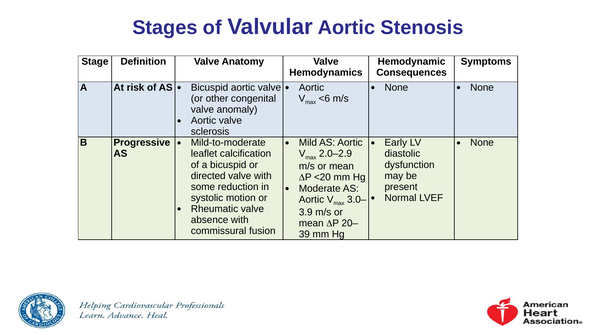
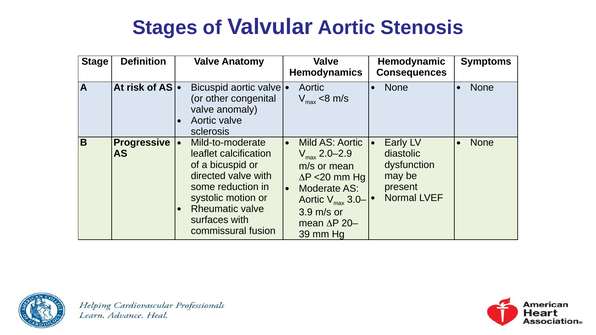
<6: <6 -> <8
absence: absence -> surfaces
